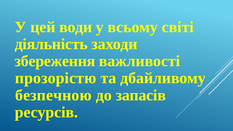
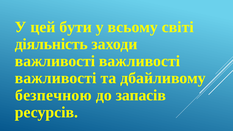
води: води -> бути
збереження at (55, 61): збереження -> важливості
прозорістю at (56, 78): прозорістю -> важливості
